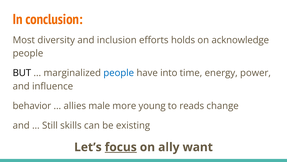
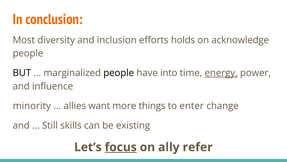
people at (119, 73) colour: blue -> black
energy underline: none -> present
behavior: behavior -> minority
male: male -> want
young: young -> things
reads: reads -> enter
want: want -> refer
